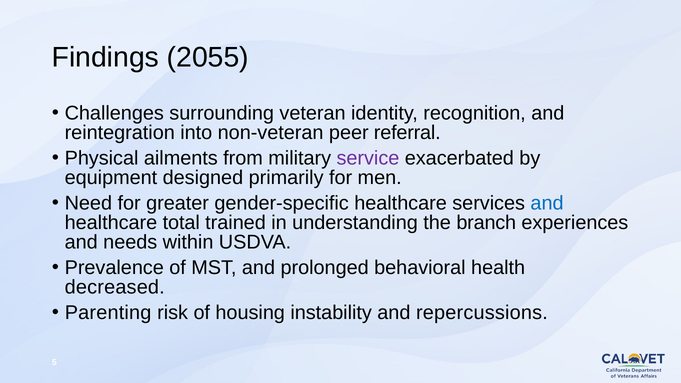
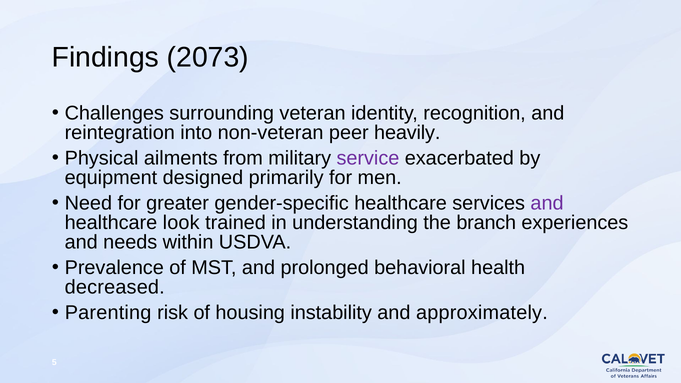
2055: 2055 -> 2073
referral: referral -> heavily
and at (547, 203) colour: blue -> purple
total: total -> look
repercussions: repercussions -> approximately
